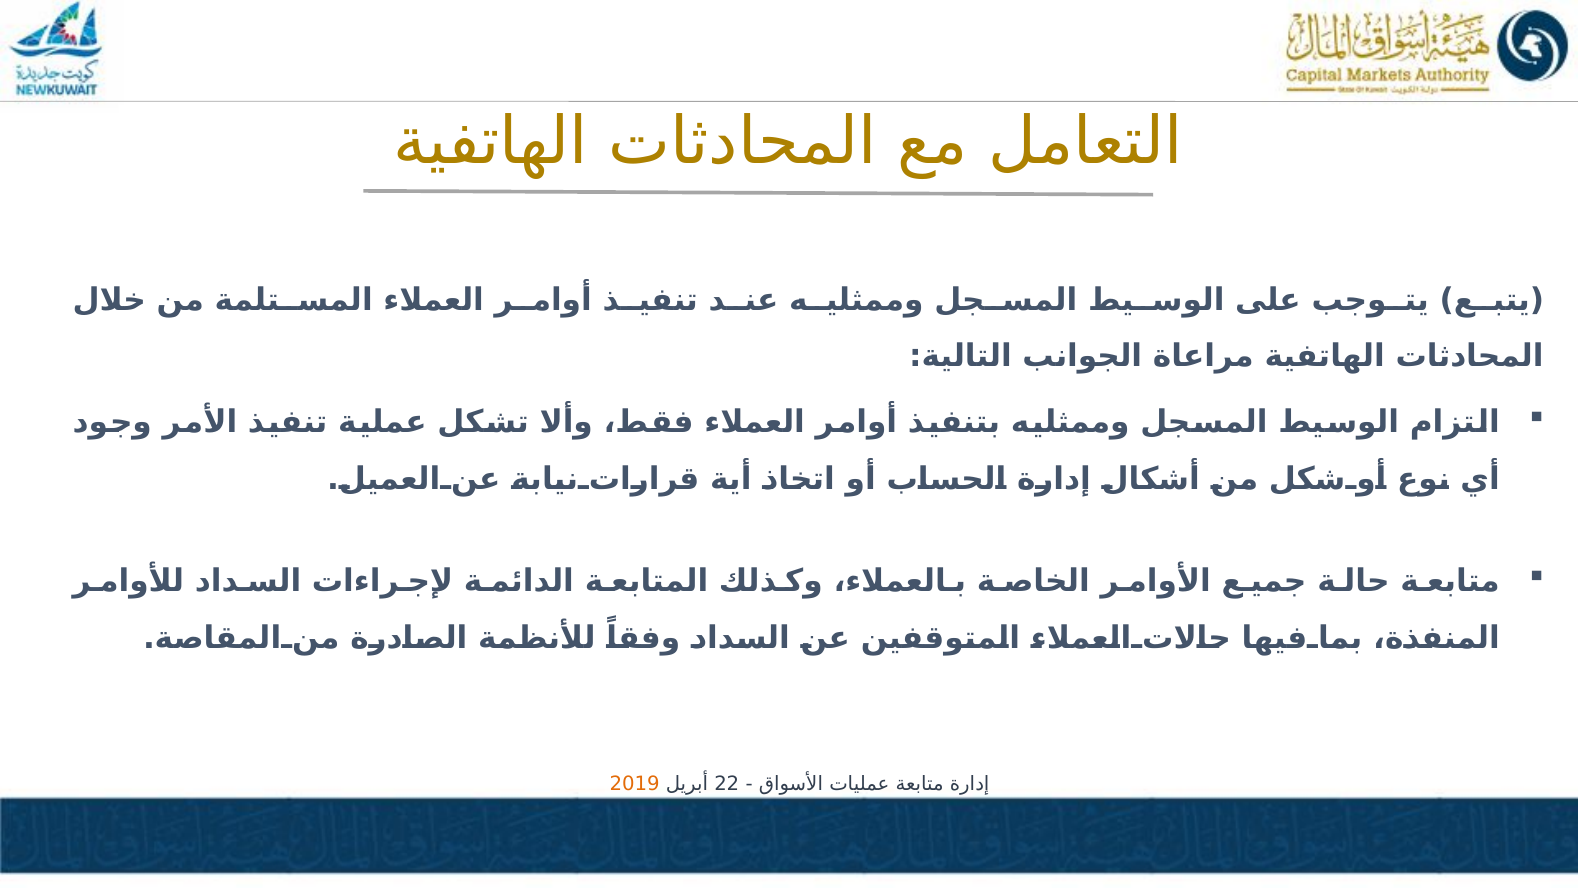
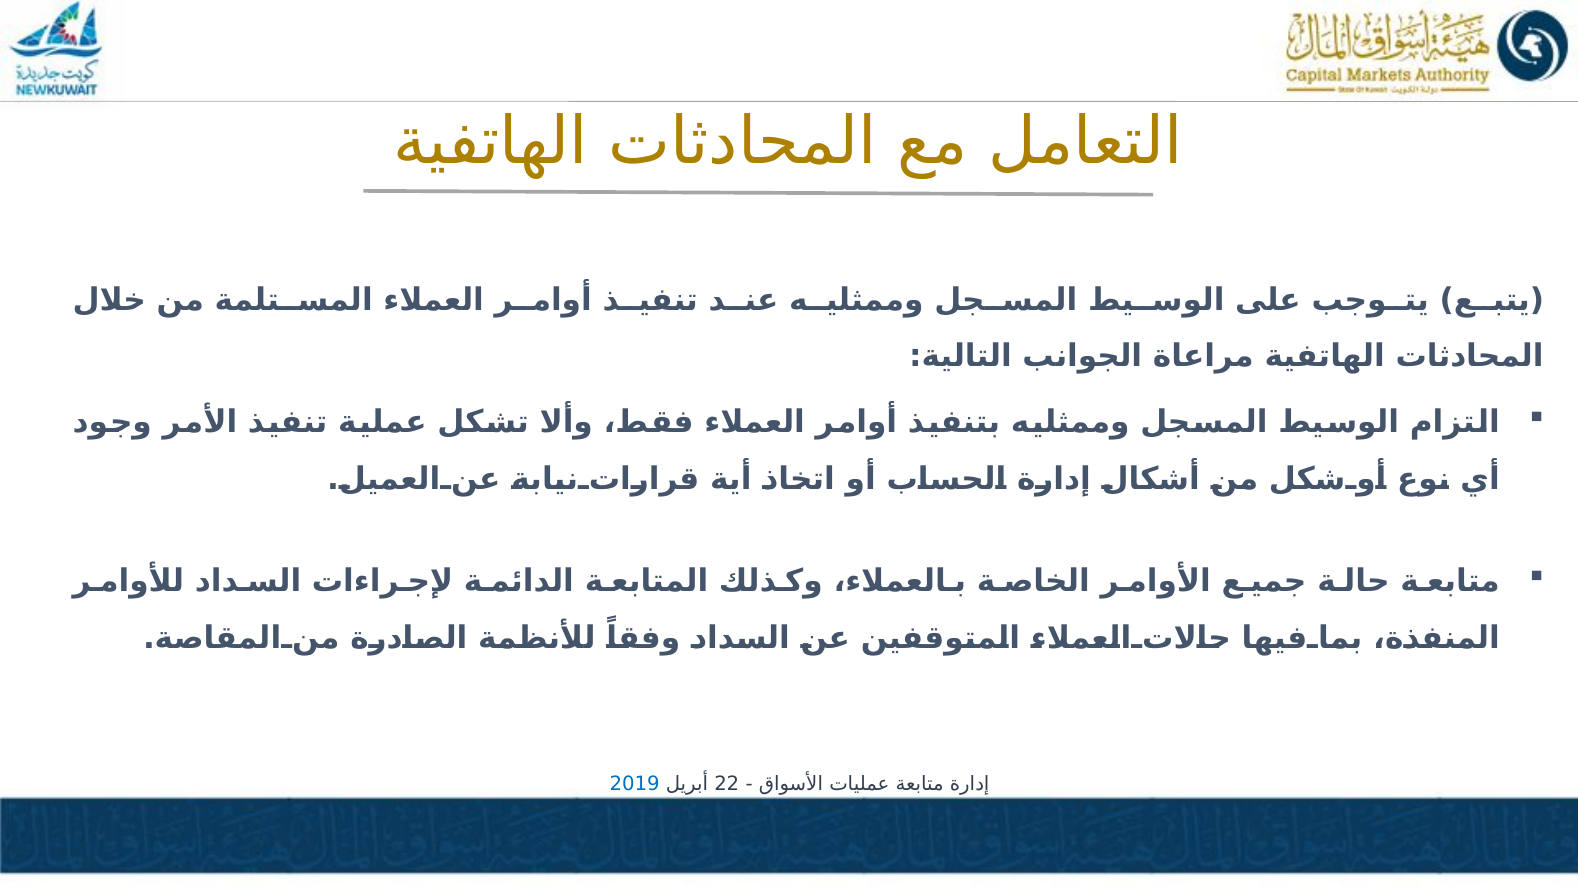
2019 colour: orange -> blue
